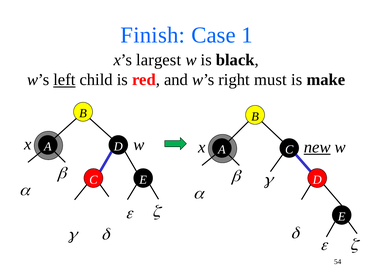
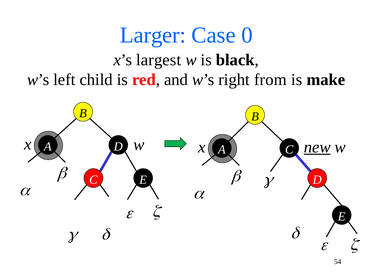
Finish: Finish -> Larger
1: 1 -> 0
left underline: present -> none
must: must -> from
